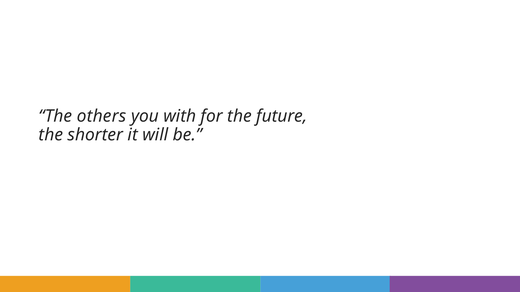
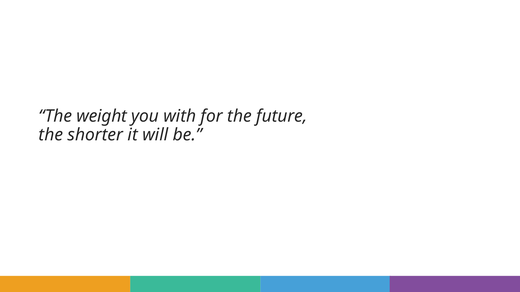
others: others -> weight
